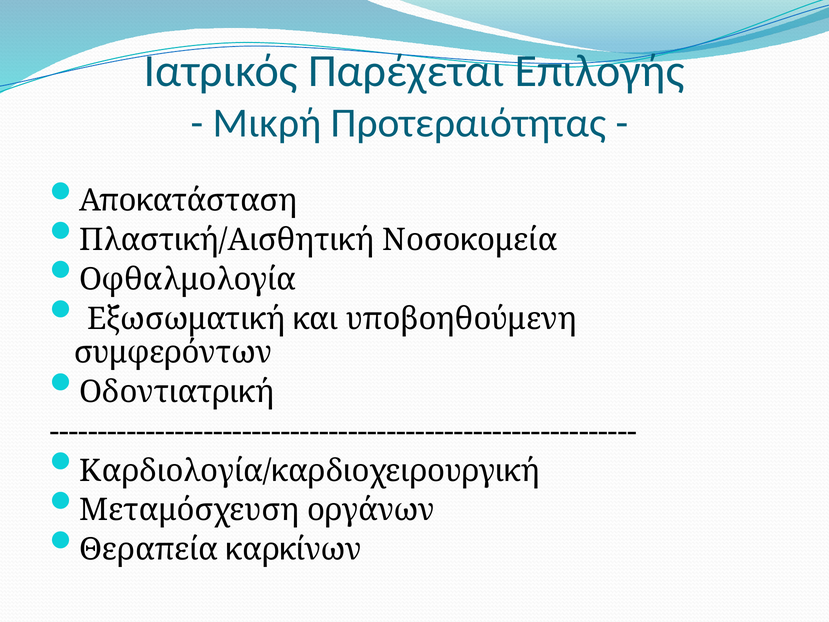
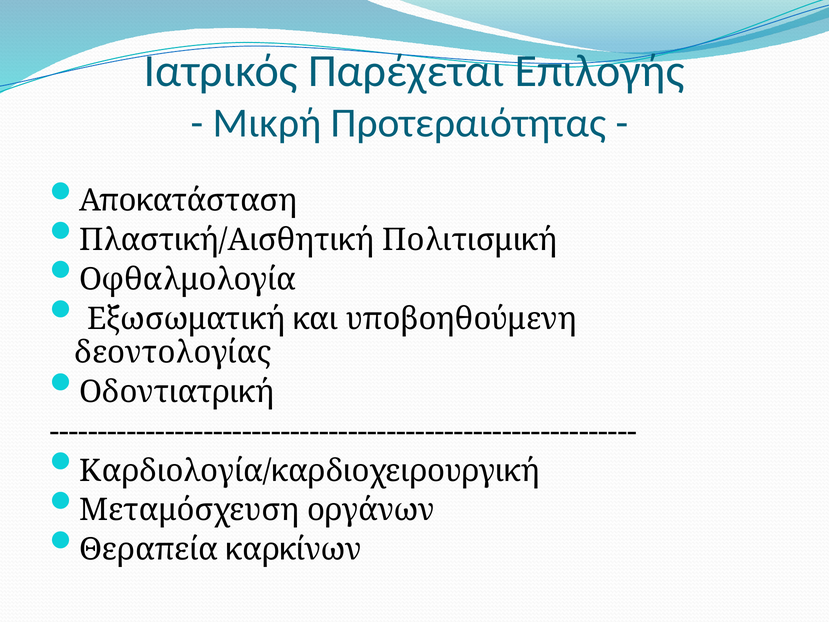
Νοσοκομεία: Νοσοκομεία -> Πολιτισμική
συμφερόντων: συμφερόντων -> δεοντολογίας
